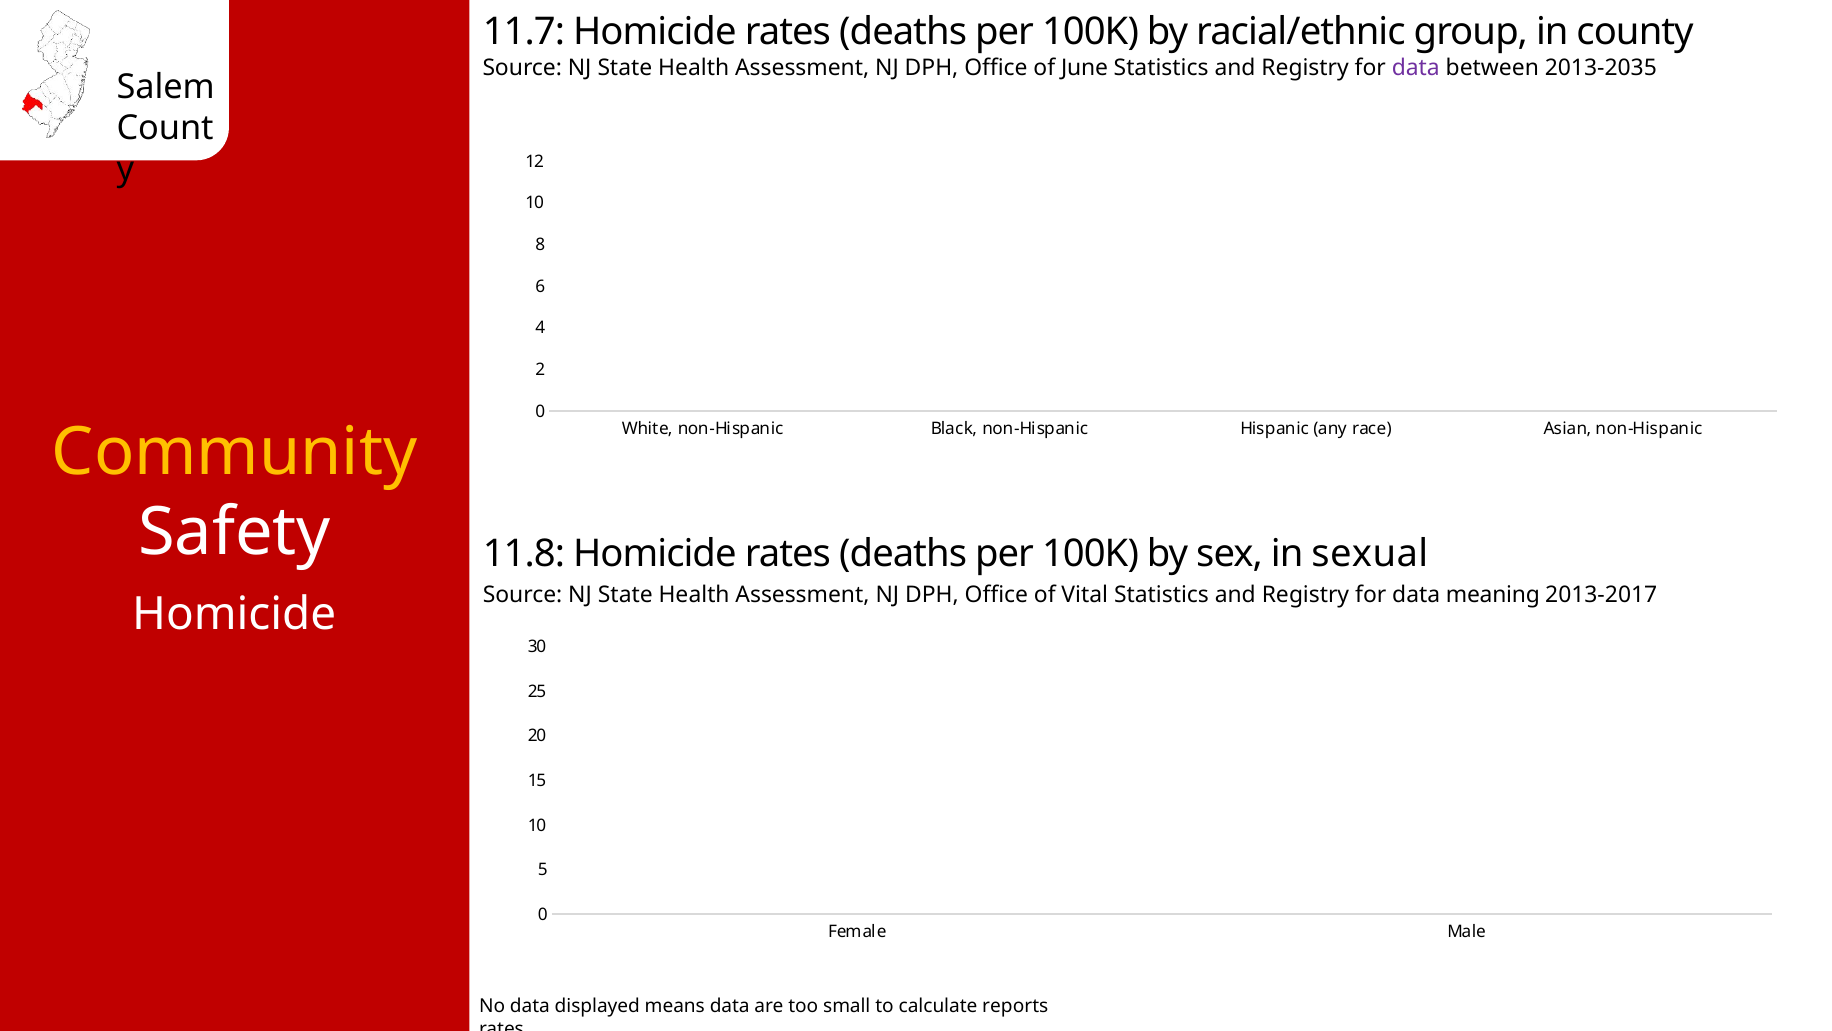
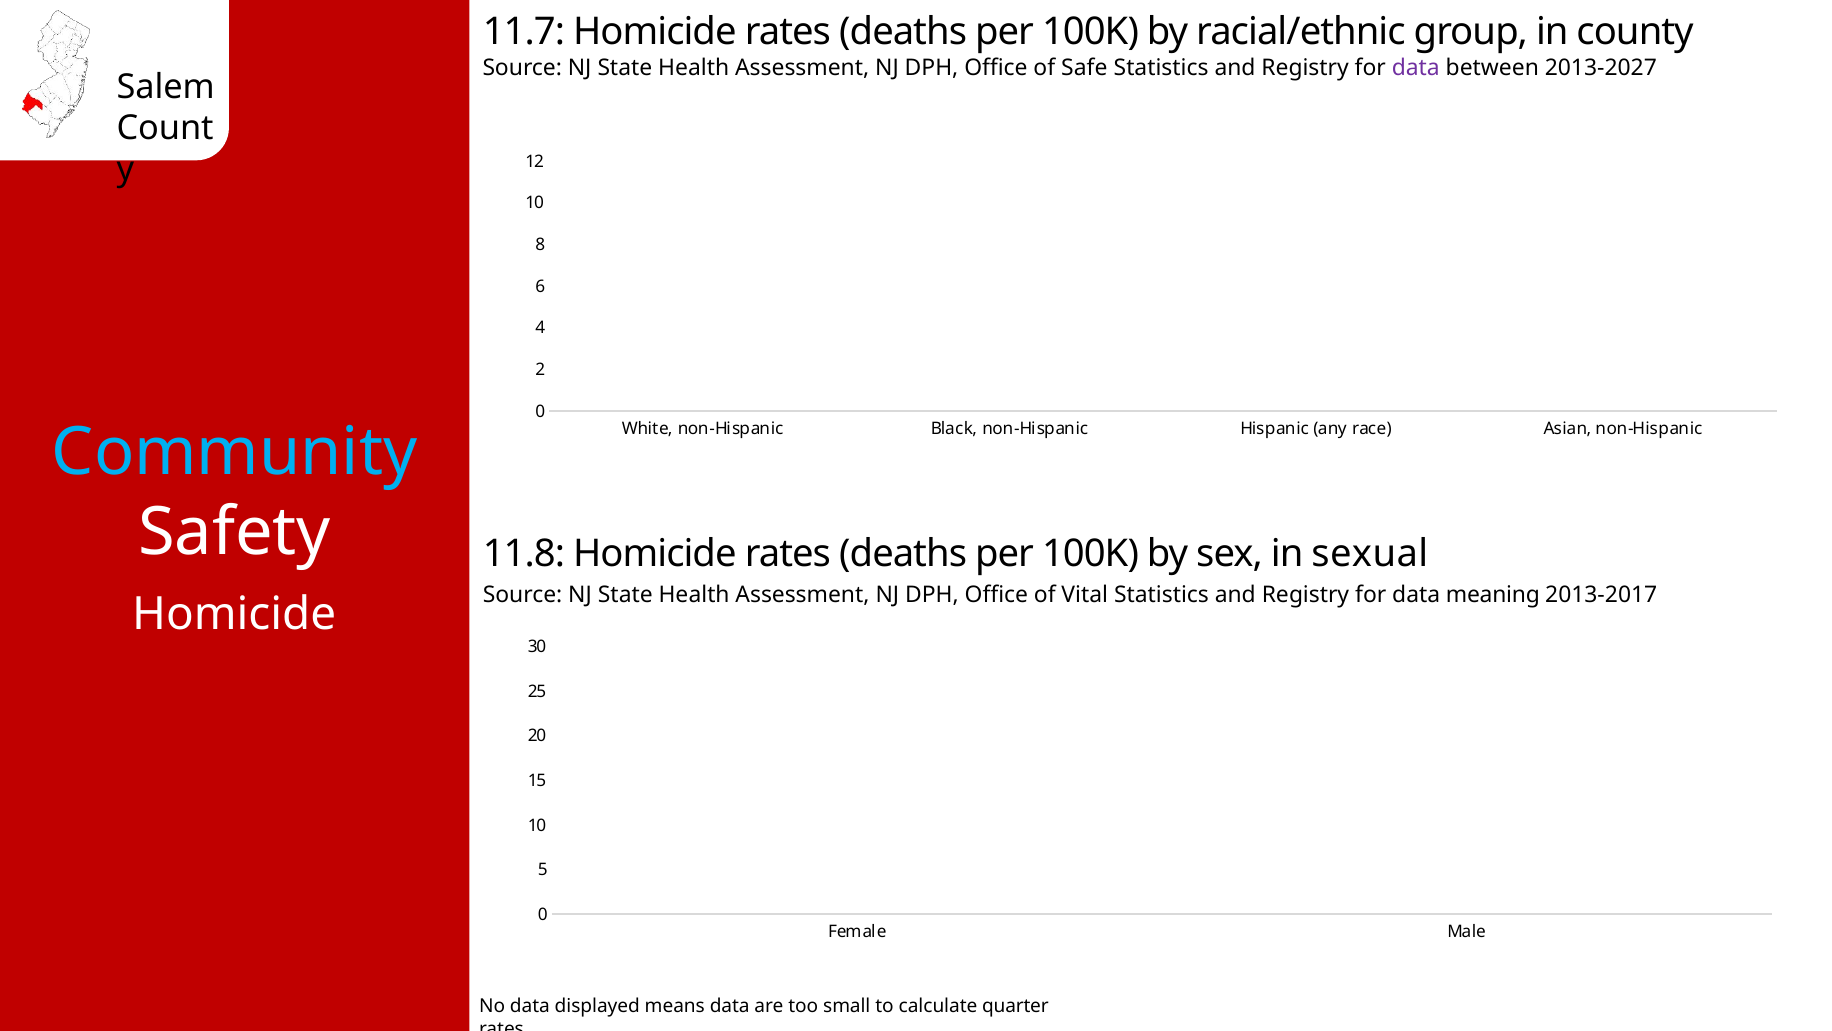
June: June -> Safe
2013-2035: 2013-2035 -> 2013-2027
Community colour: yellow -> light blue
reports: reports -> quarter
